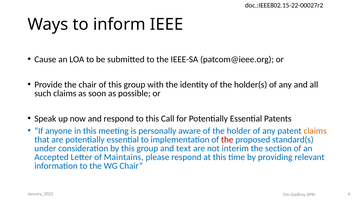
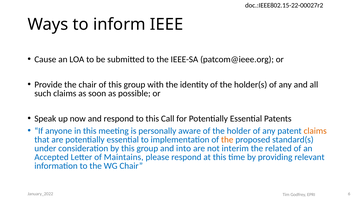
the at (227, 140) colour: red -> orange
text: text -> into
section: section -> related
